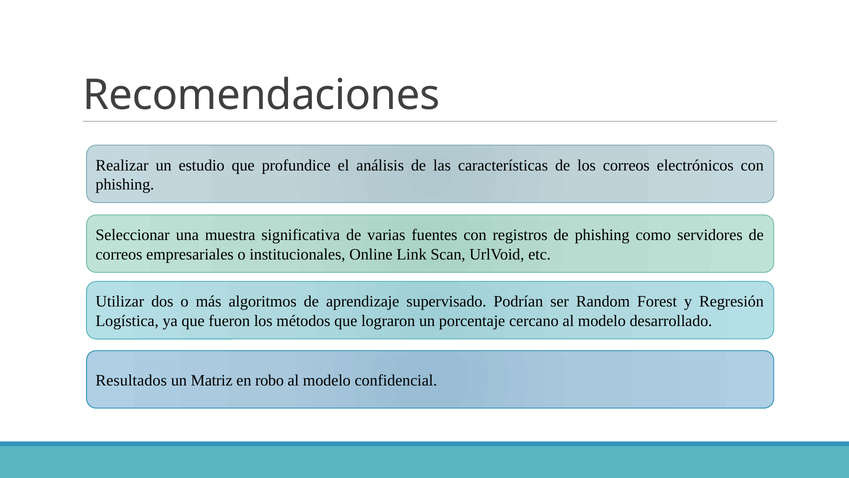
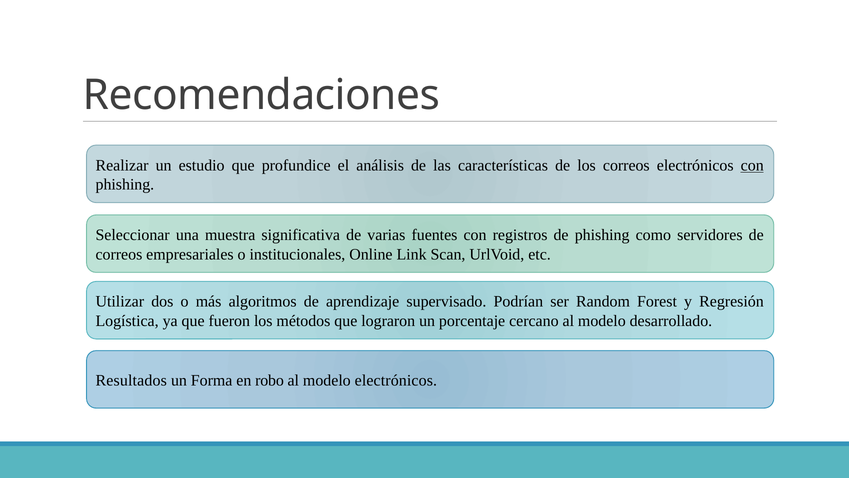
con at (752, 165) underline: none -> present
Matriz: Matriz -> Forma
modelo confidencial: confidencial -> electrónicos
